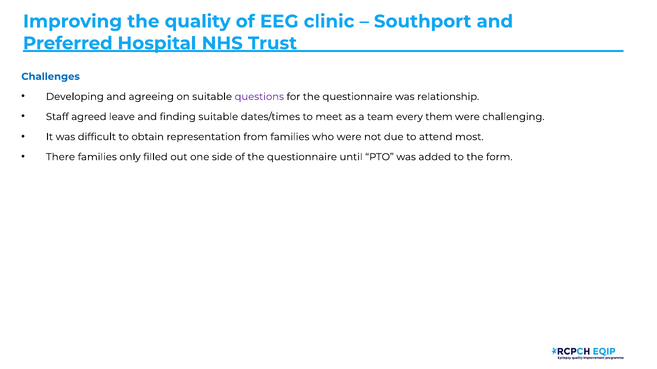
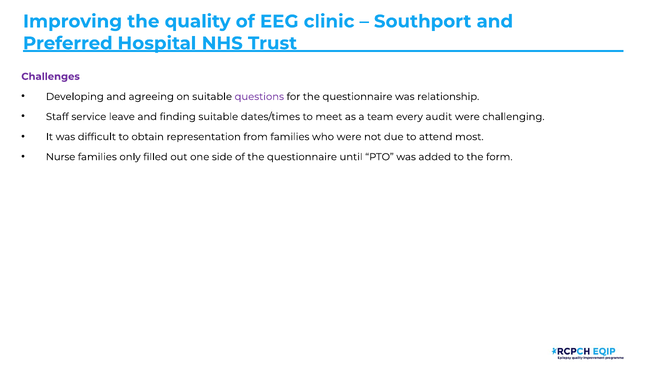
Challenges colour: blue -> purple
agreed: agreed -> service
them: them -> audit
There: There -> Nurse
